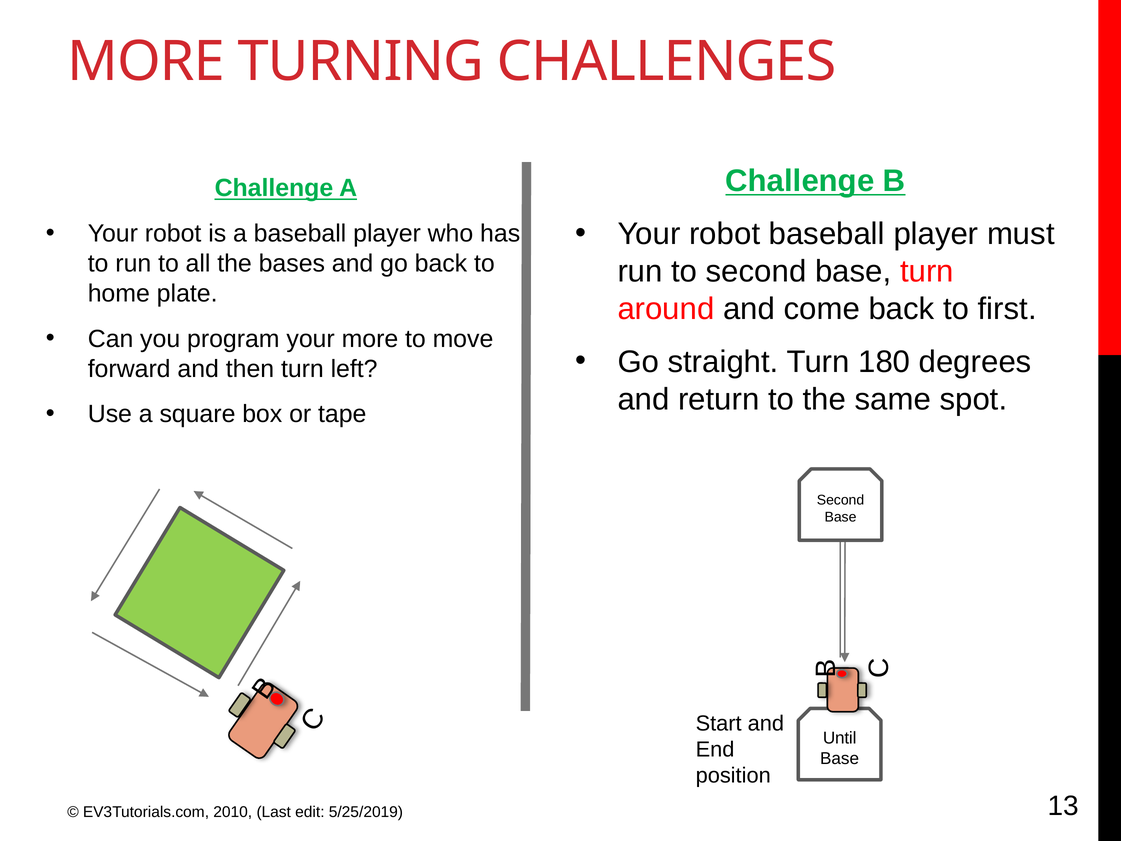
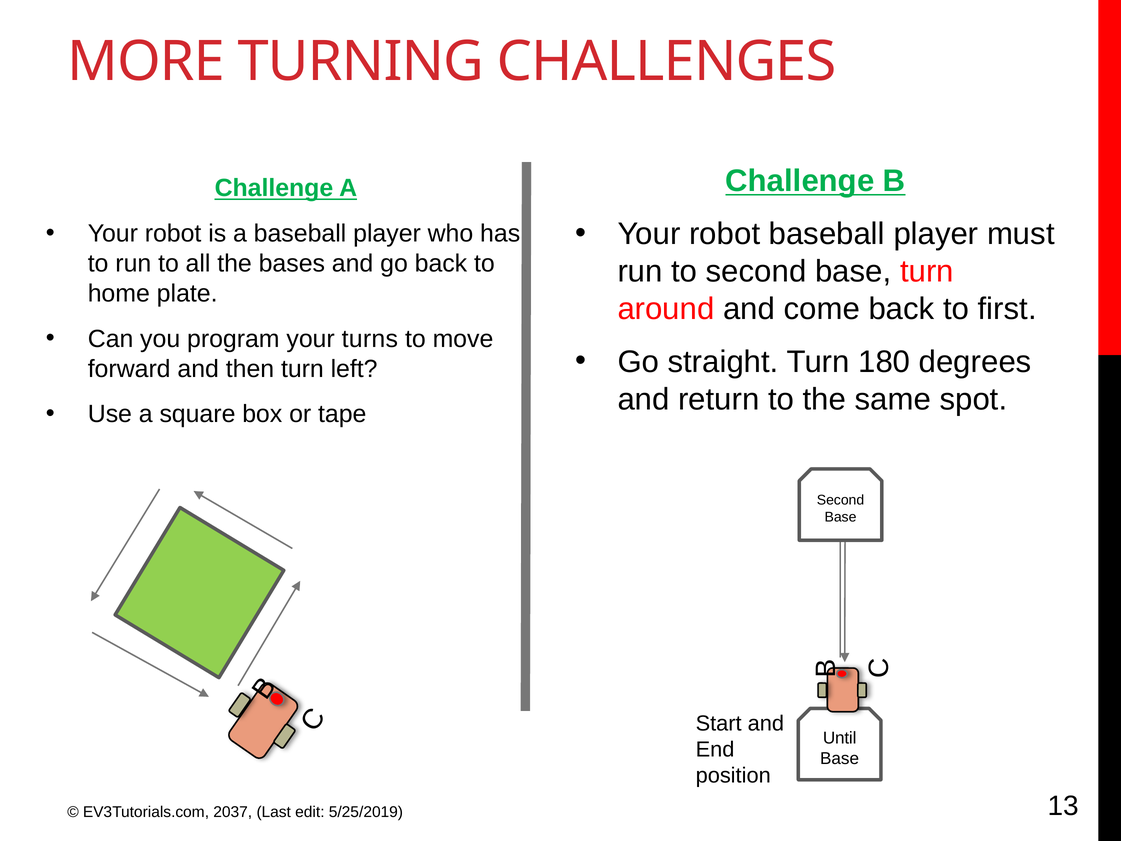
your more: more -> turns
2010: 2010 -> 2037
